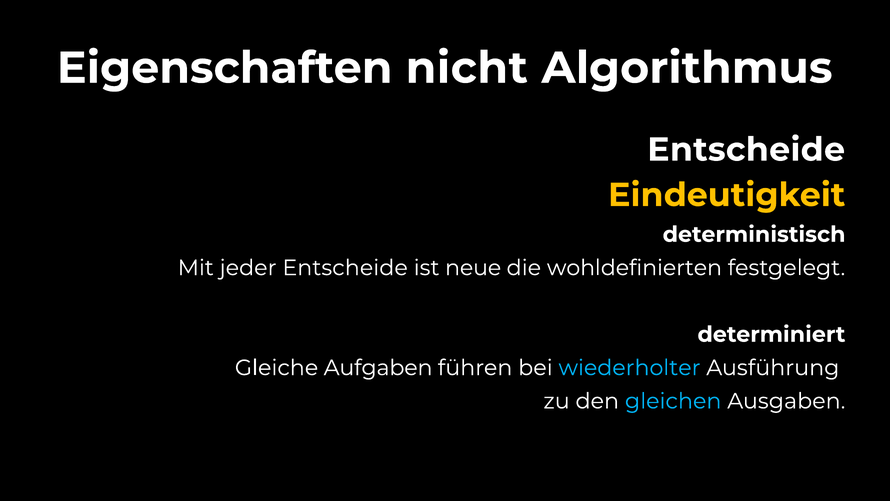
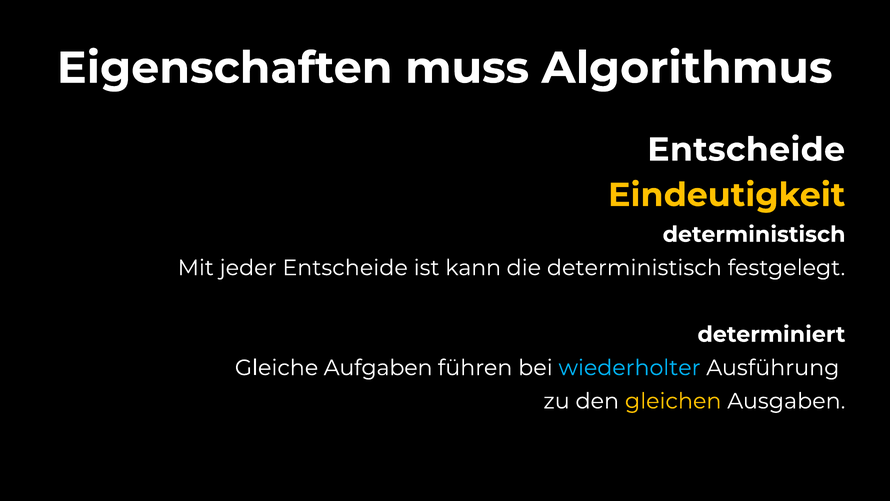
nicht: nicht -> muss
neue: neue -> kann
die wohldefinierten: wohldefinierten -> deterministisch
gleichen colour: light blue -> yellow
